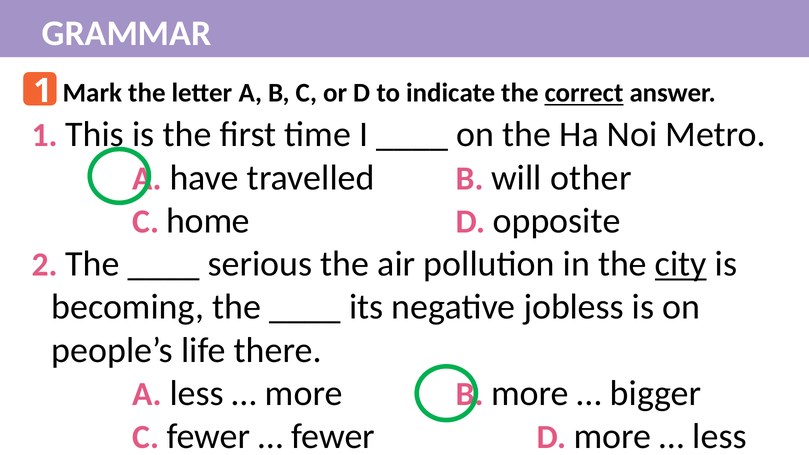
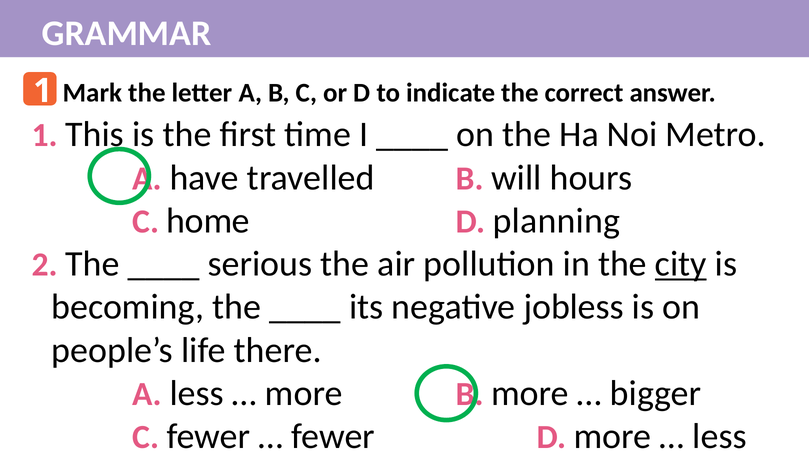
correct underline: present -> none
other: other -> hours
opposite: opposite -> planning
